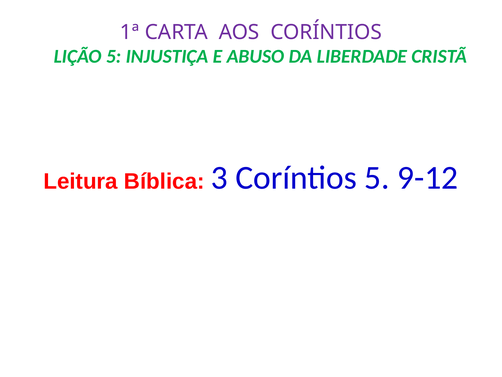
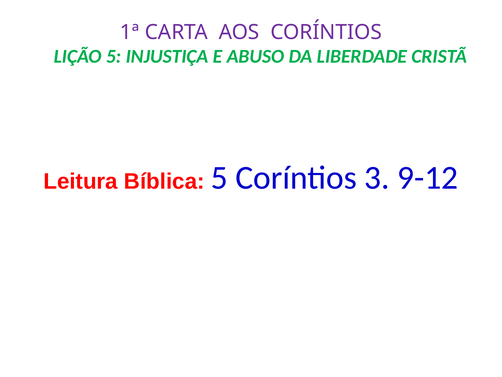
Bíblica 3: 3 -> 5
Coríntios 5: 5 -> 3
